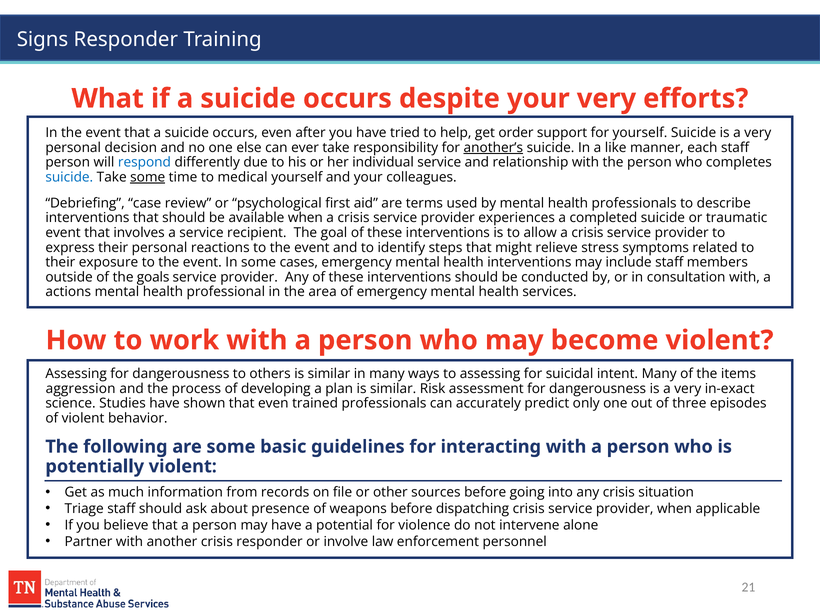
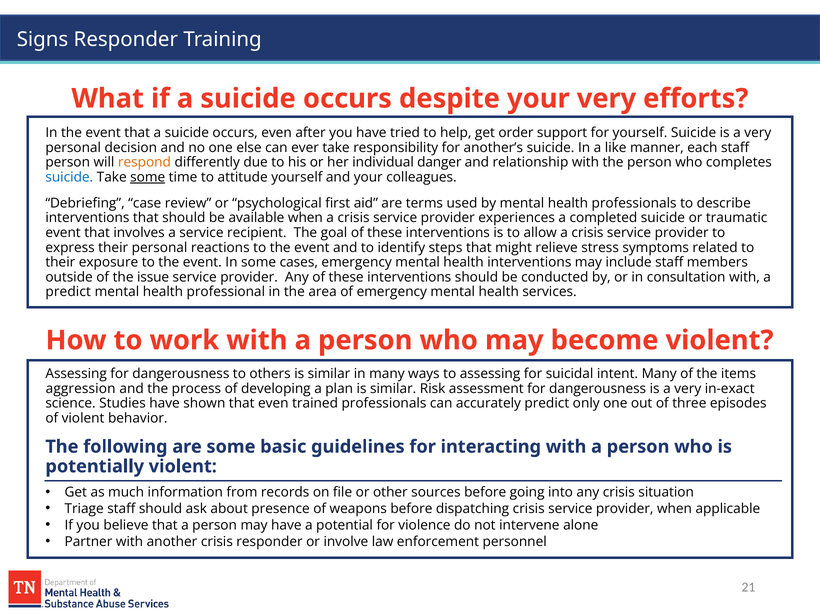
another’s underline: present -> none
respond colour: blue -> orange
individual service: service -> danger
medical: medical -> attitude
goals: goals -> issue
actions at (68, 292): actions -> predict
